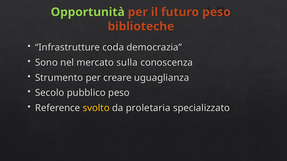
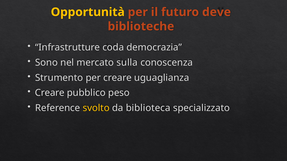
Opportunità colour: light green -> yellow
futuro peso: peso -> deve
Secolo at (50, 93): Secolo -> Creare
proletaria: proletaria -> biblioteca
